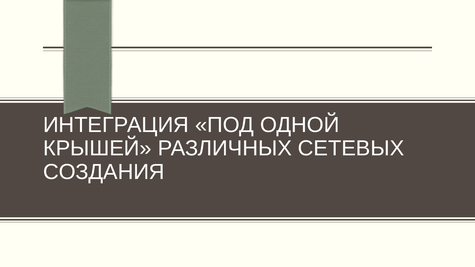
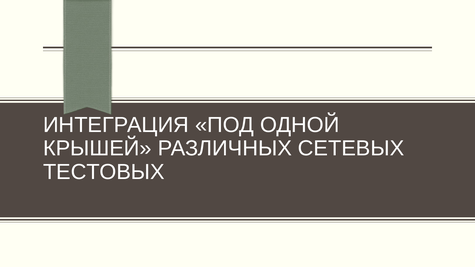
СОЗДАНИЯ: СОЗДАНИЯ -> ТЕСТОВЫХ
